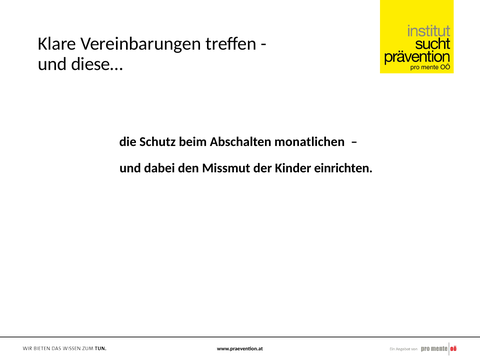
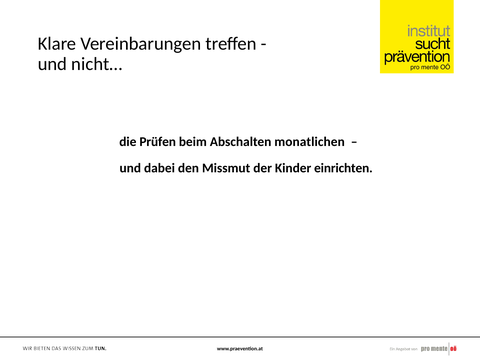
diese…: diese… -> nicht…
Schutz: Schutz -> Prüfen
